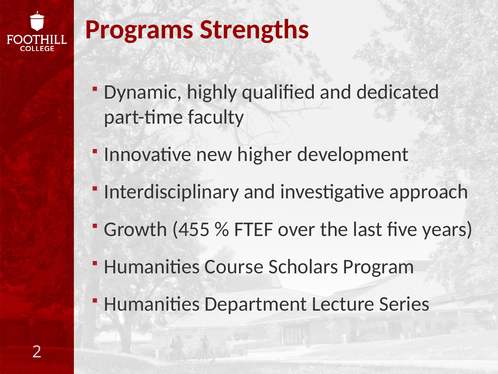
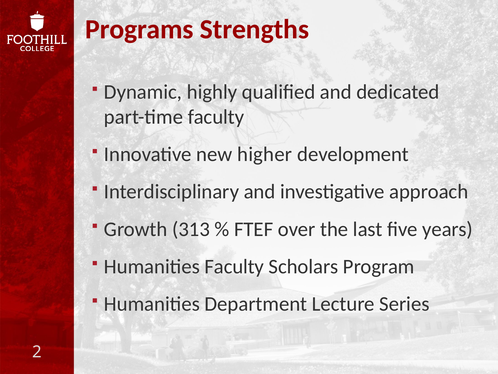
455: 455 -> 313
Humanities Course: Course -> Faculty
